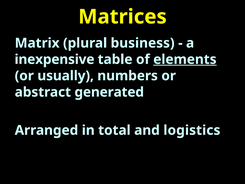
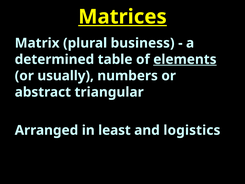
Matrices underline: none -> present
inexpensive: inexpensive -> determined
generated: generated -> triangular
total: total -> least
